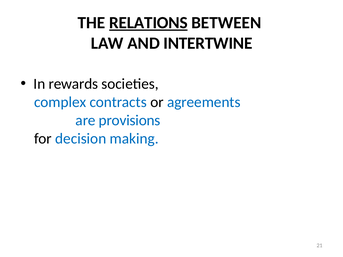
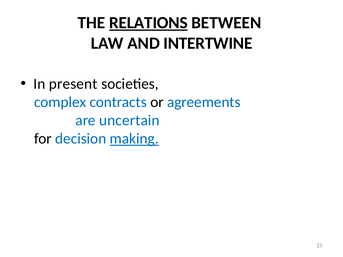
rewards: rewards -> present
provisions: provisions -> uncertain
making underline: none -> present
